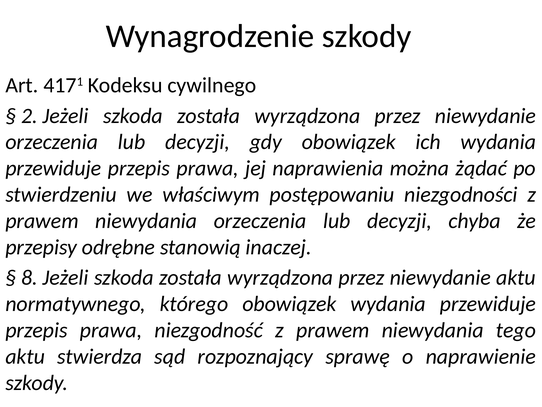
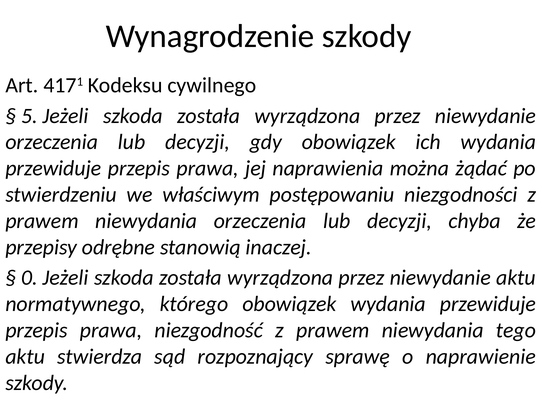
2: 2 -> 5
8: 8 -> 0
